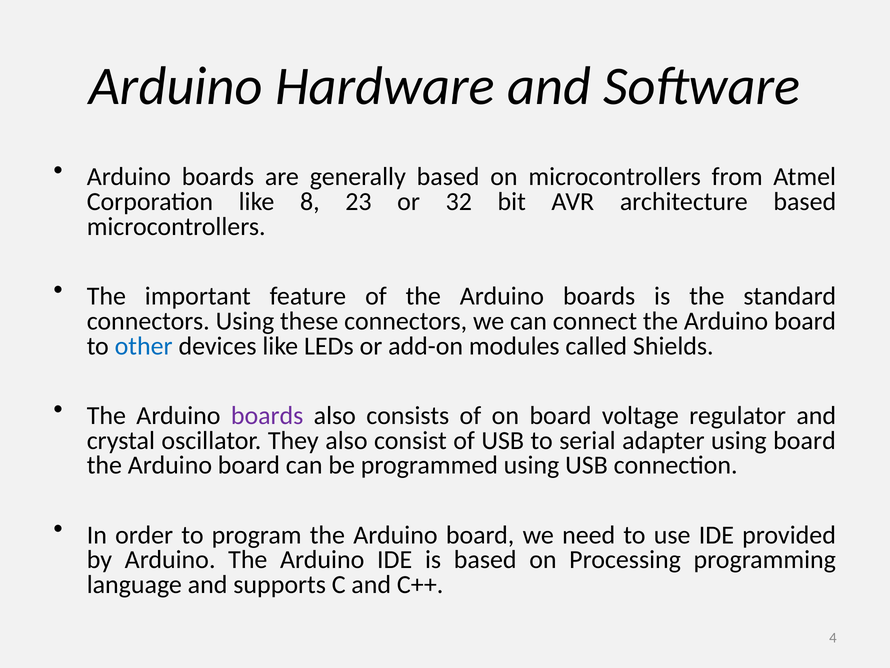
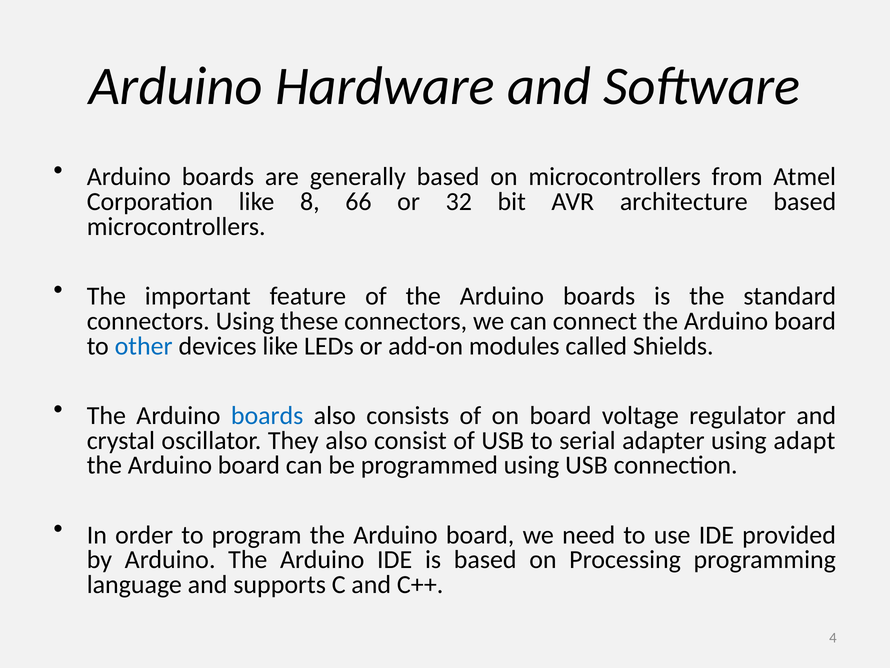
23: 23 -> 66
boards at (267, 415) colour: purple -> blue
using board: board -> adapt
